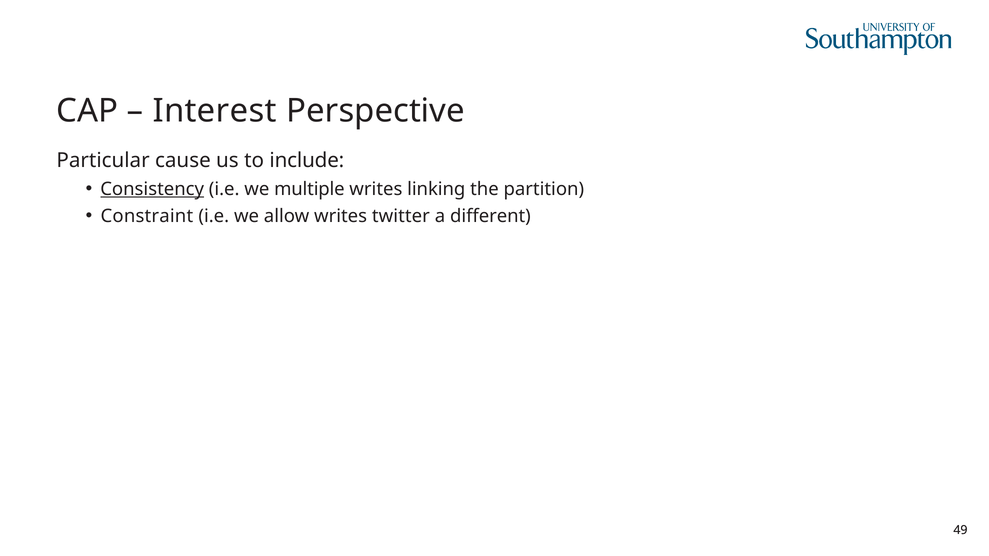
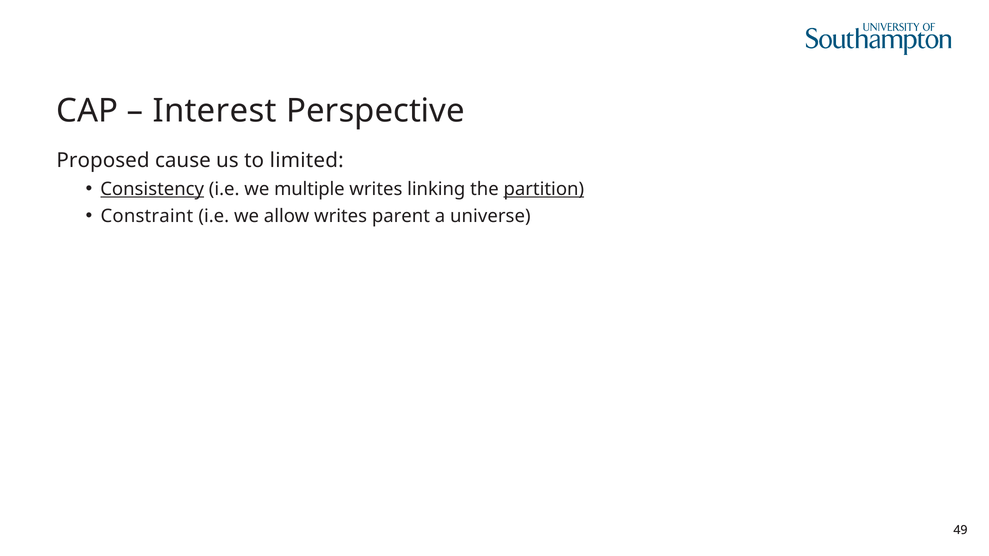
Particular: Particular -> Proposed
include: include -> limited
partition underline: none -> present
twitter: twitter -> parent
different: different -> universe
